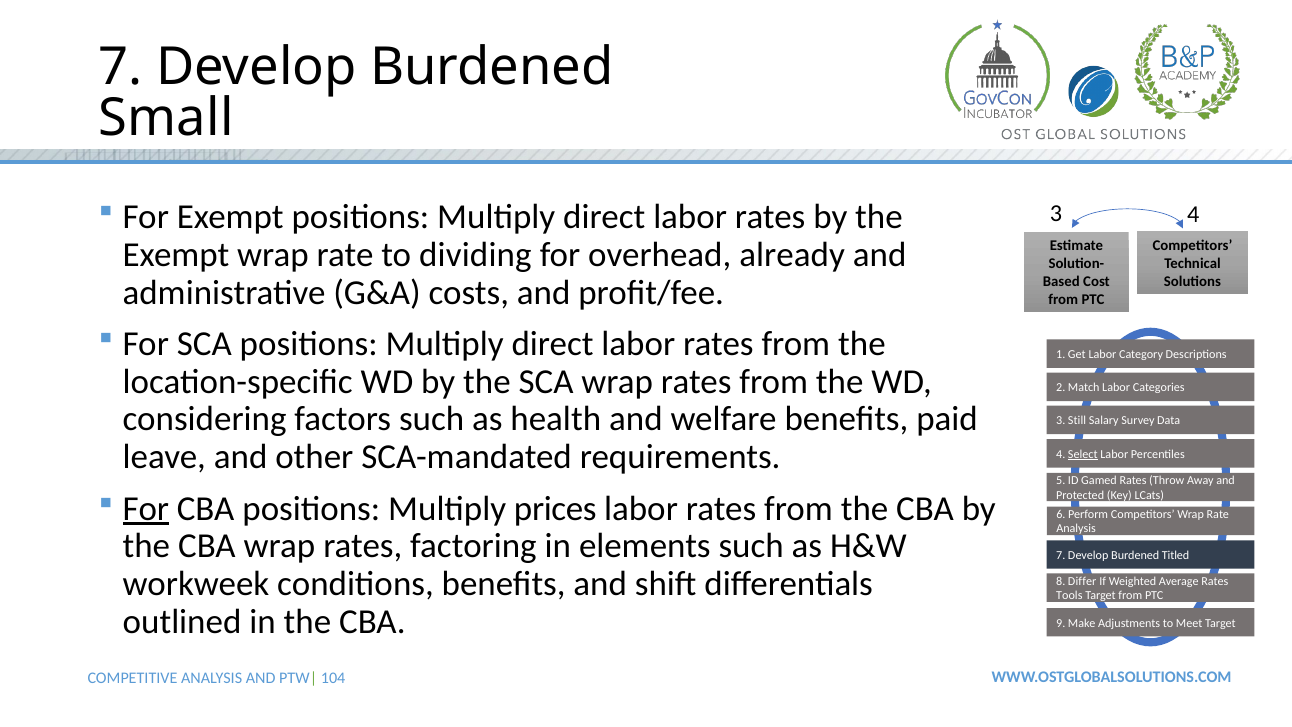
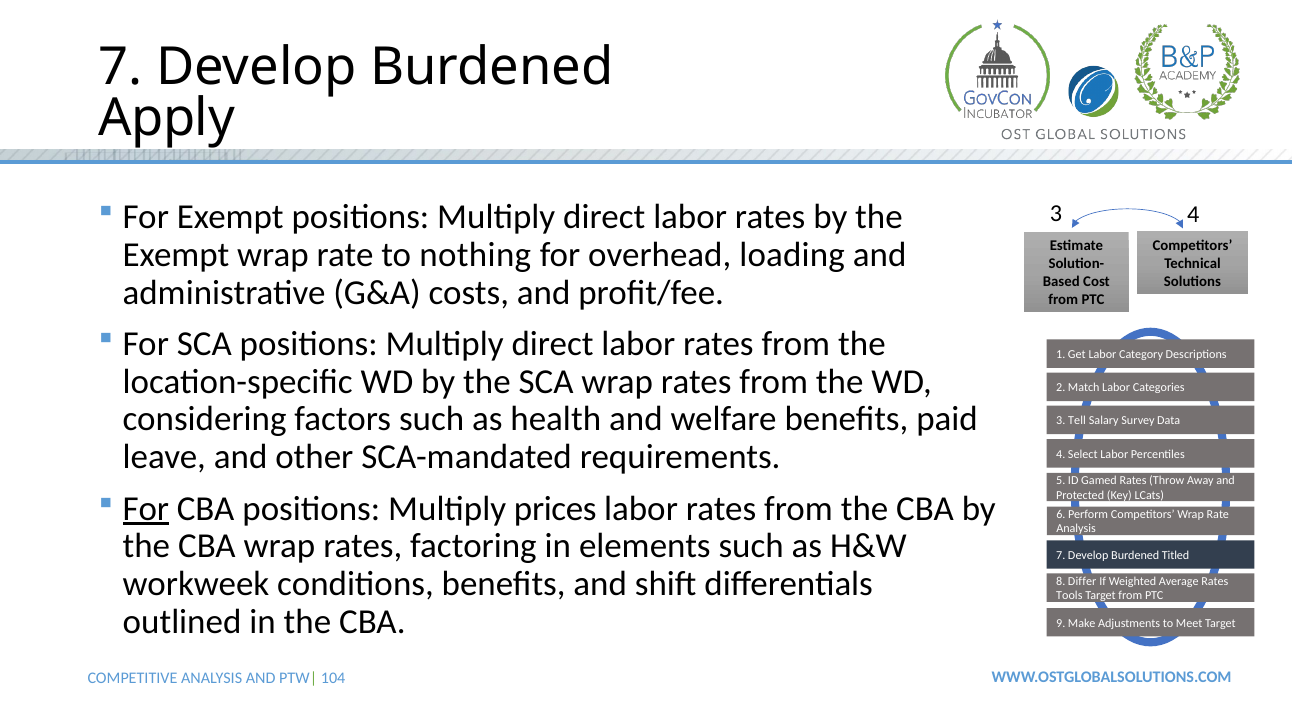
Small: Small -> Apply
dividing: dividing -> nothing
already: already -> loading
Still: Still -> Tell
Select underline: present -> none
